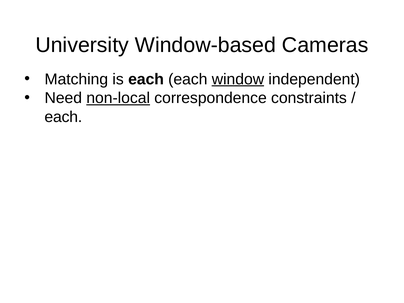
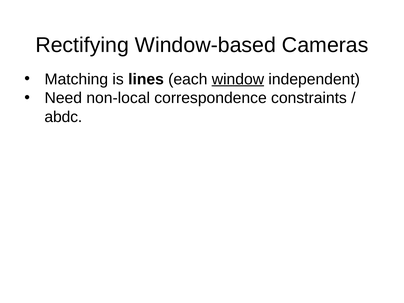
University: University -> Rectifying
is each: each -> lines
non-local underline: present -> none
each at (63, 117): each -> abdc
